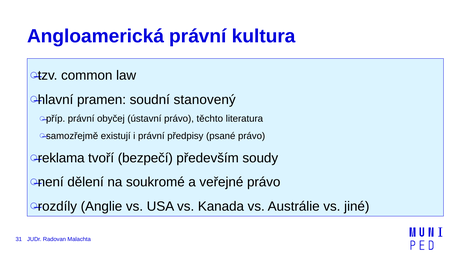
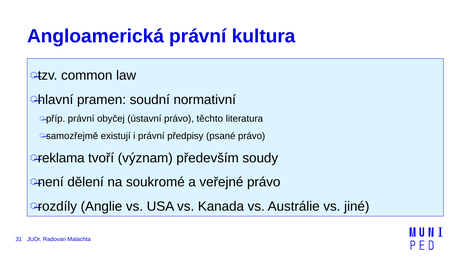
stanovený: stanovený -> normativní
bezpečí: bezpečí -> význam
